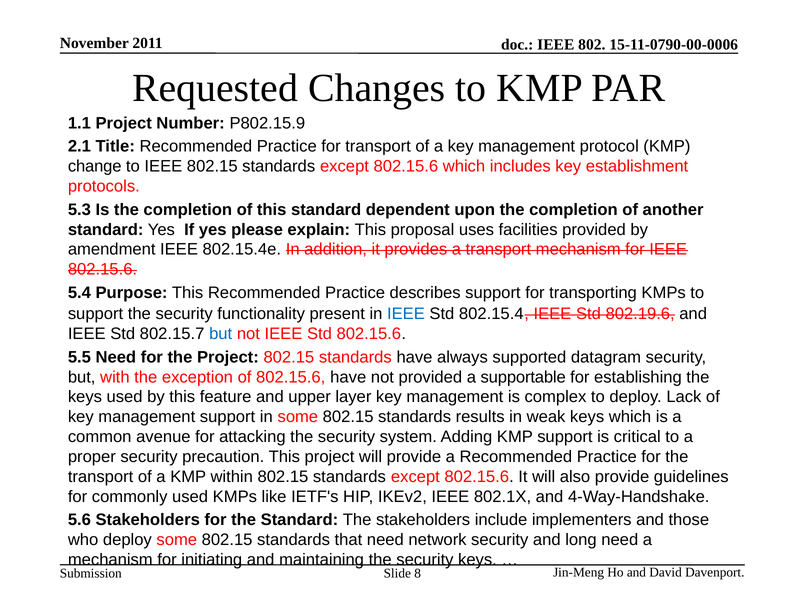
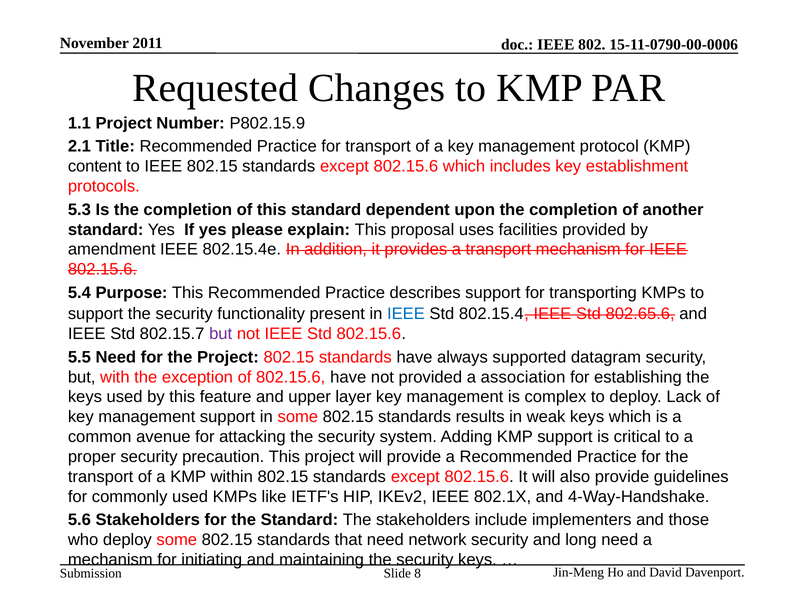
change: change -> content
802.19.6: 802.19.6 -> 802.65.6
but at (221, 334) colour: blue -> purple
supportable: supportable -> association
